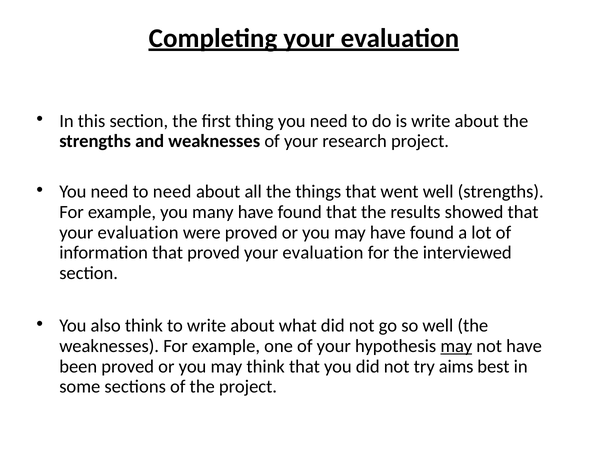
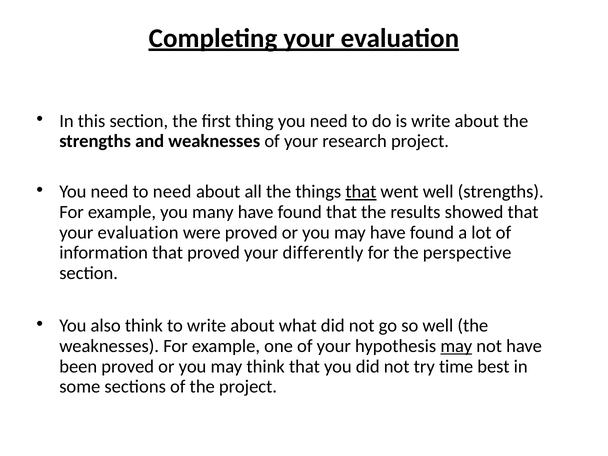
that at (361, 192) underline: none -> present
proved your evaluation: evaluation -> differently
interviewed: interviewed -> perspective
aims: aims -> time
